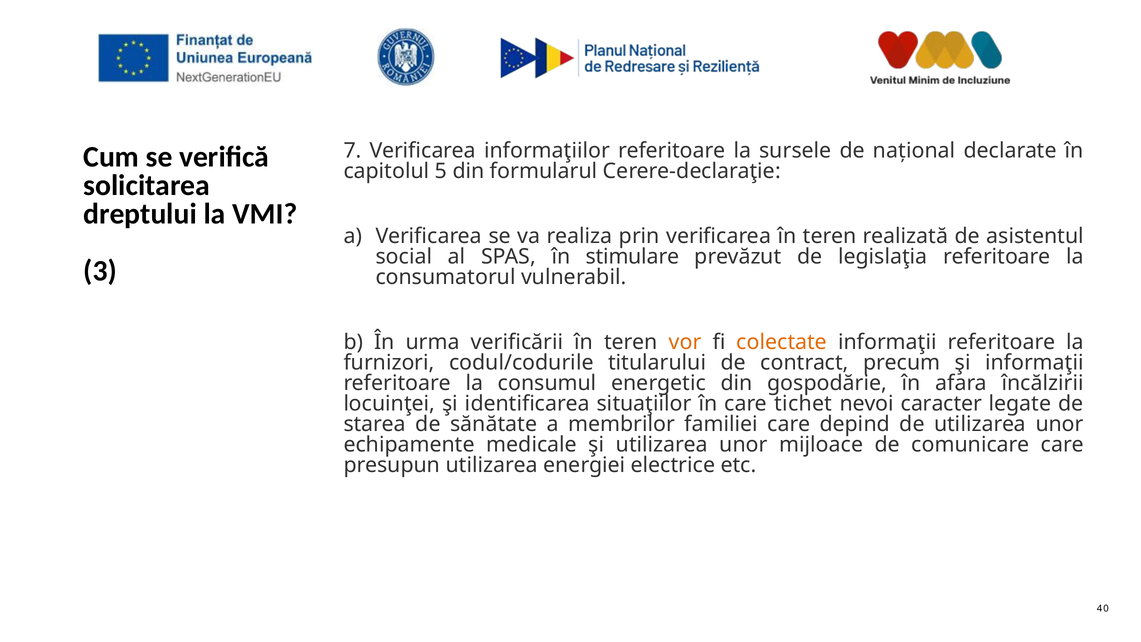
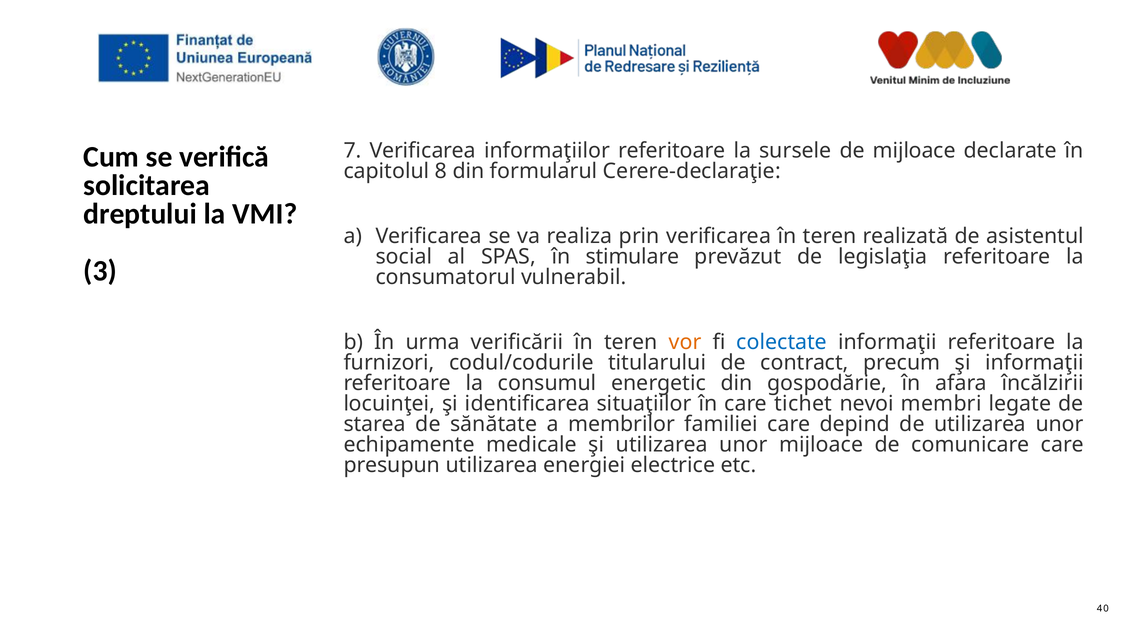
de naţional: naţional -> mijloace
5: 5 -> 8
colectate colour: orange -> blue
caracter: caracter -> membri
